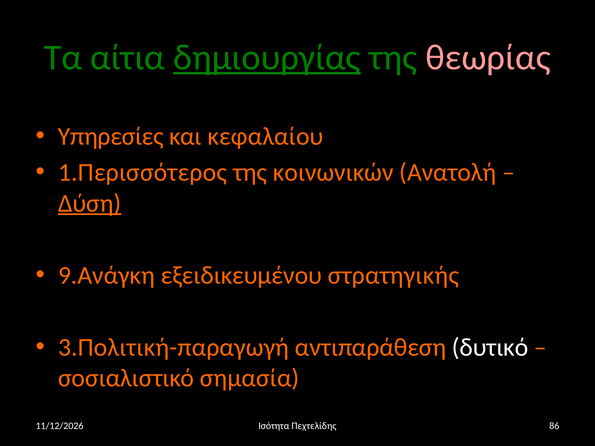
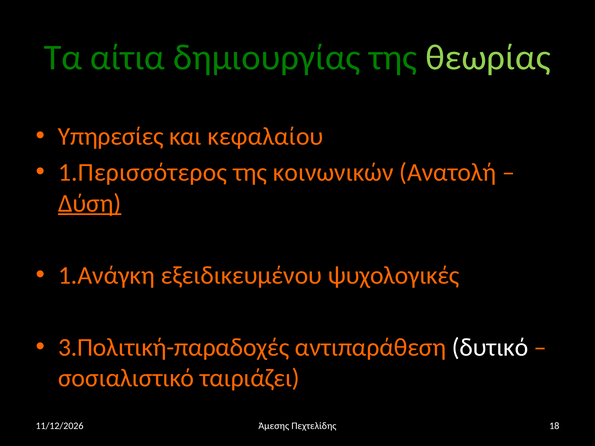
δημιουργίας underline: present -> none
θεωρίας colour: pink -> light green
9.Ανάγκη: 9.Ανάγκη -> 1.Ανάγκη
στρατηγικής: στρατηγικής -> ψυχολογικές
3.Πολιτική-παραγωγή: 3.Πολιτική-παραγωγή -> 3.Πολιτική-παραδοχές
σημασία: σημασία -> ταιριάζει
Ισότητα: Ισότητα -> Άμεσης
86: 86 -> 18
